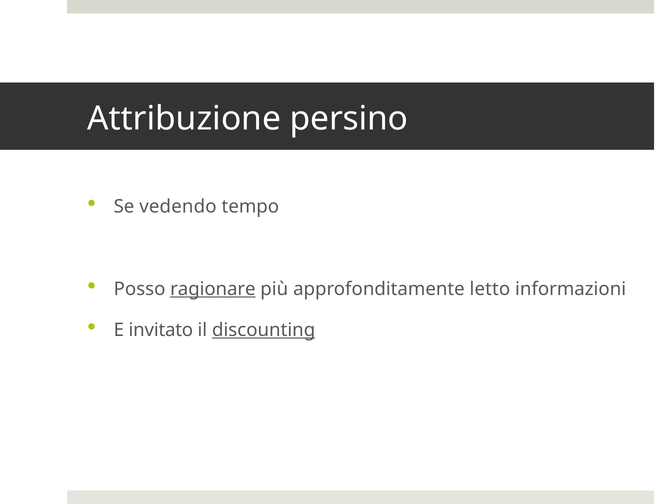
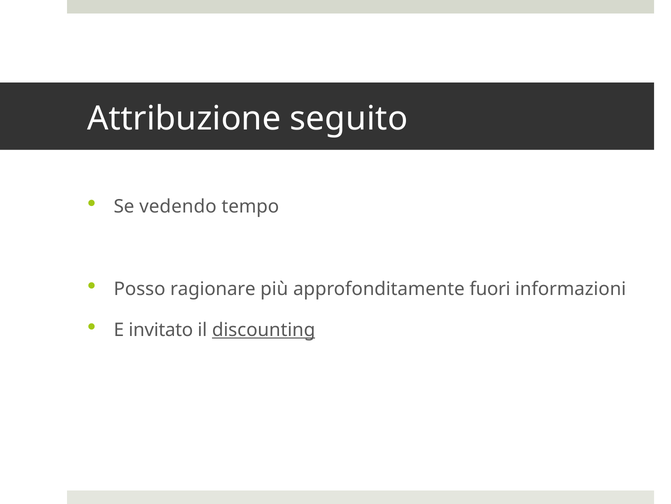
persino: persino -> seguito
ragionare underline: present -> none
letto: letto -> fuori
